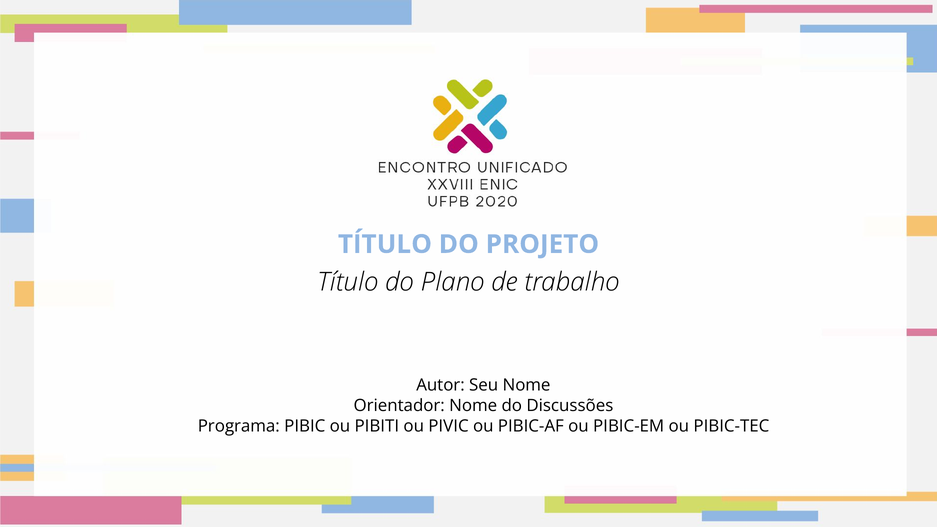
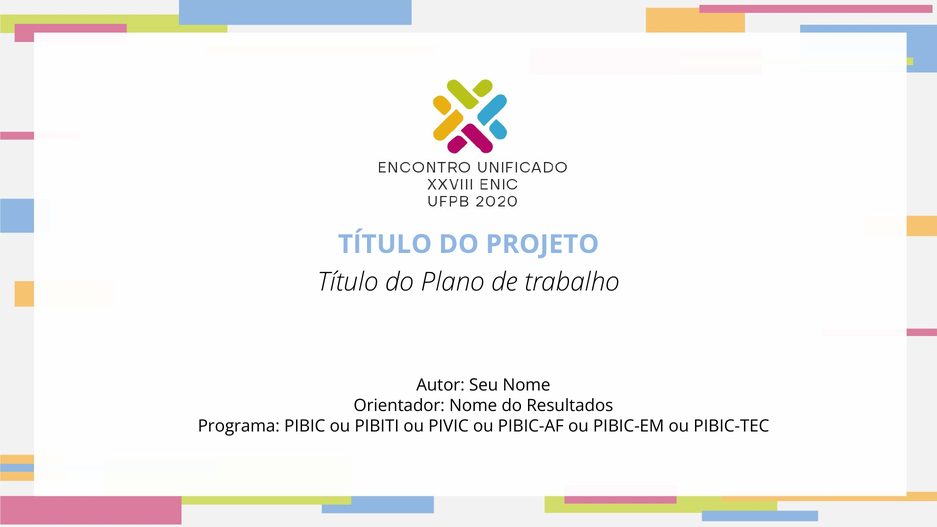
Discussões: Discussões -> Resultados
